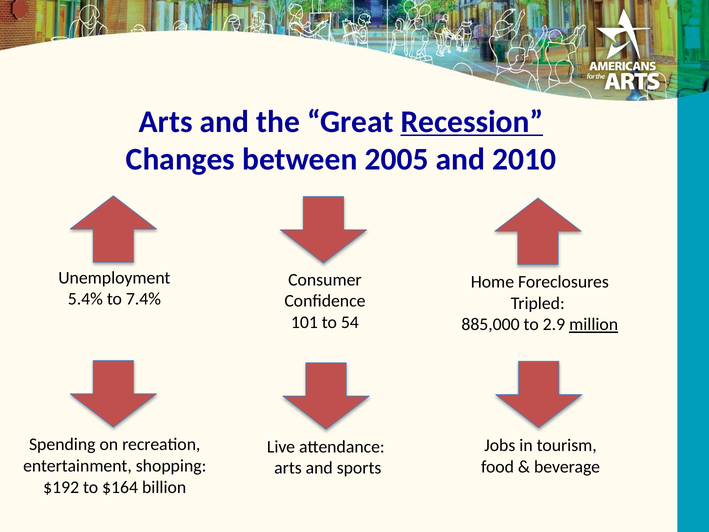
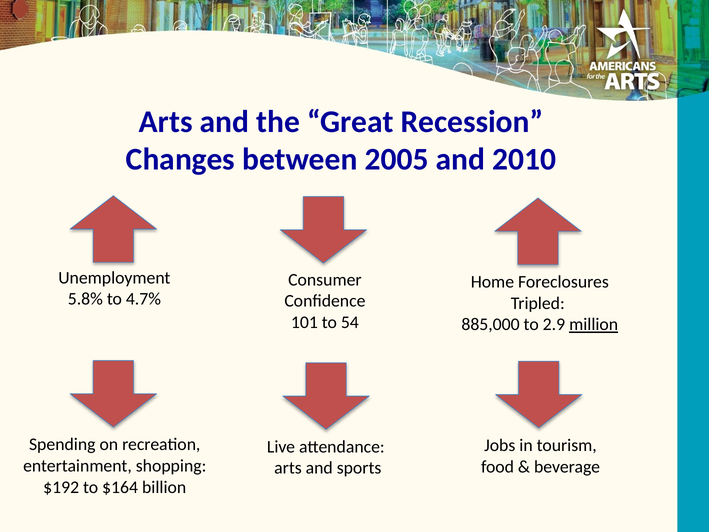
Recession underline: present -> none
5.4%: 5.4% -> 5.8%
7.4%: 7.4% -> 4.7%
